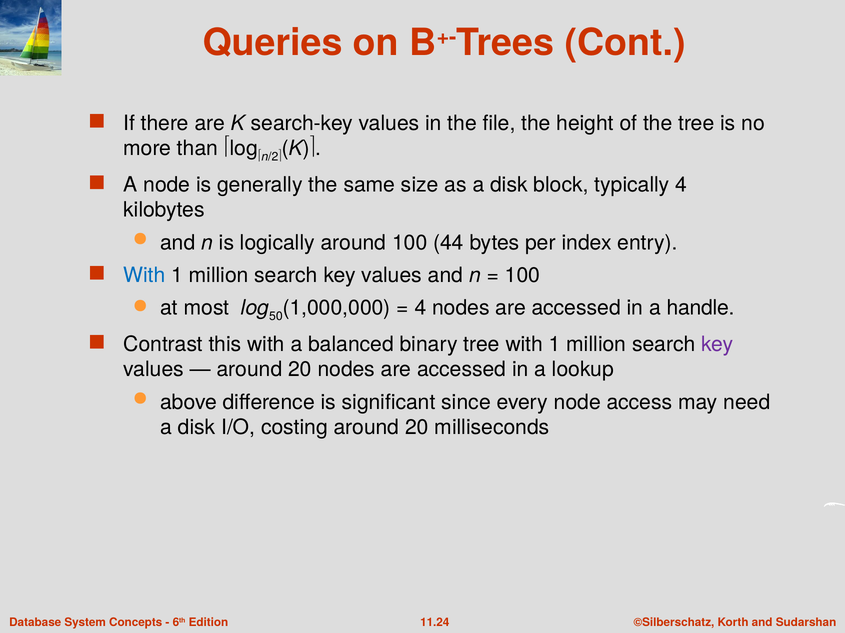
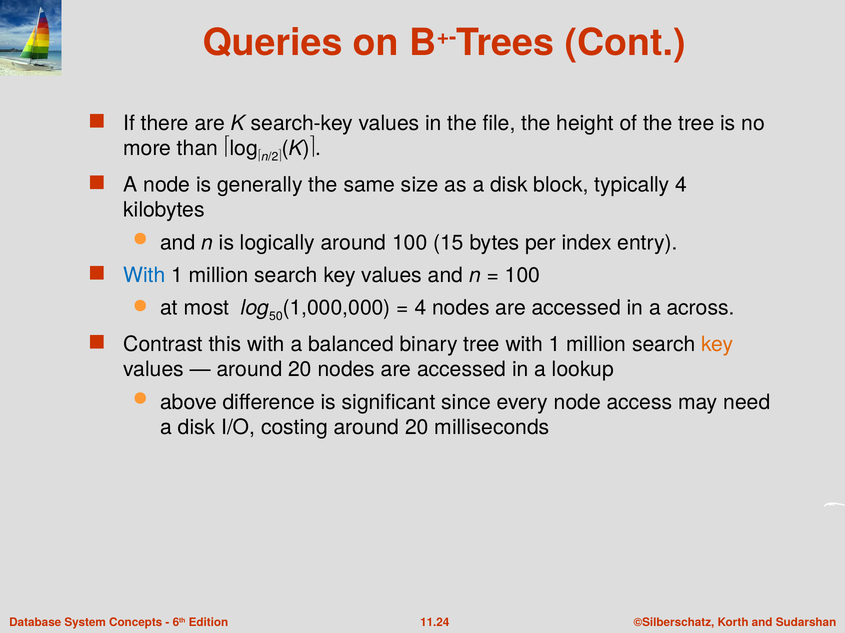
44: 44 -> 15
handle: handle -> across
key at (717, 345) colour: purple -> orange
